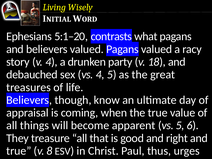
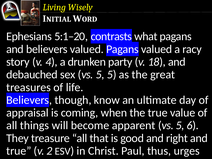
sex vs 4: 4 -> 5
8: 8 -> 2
